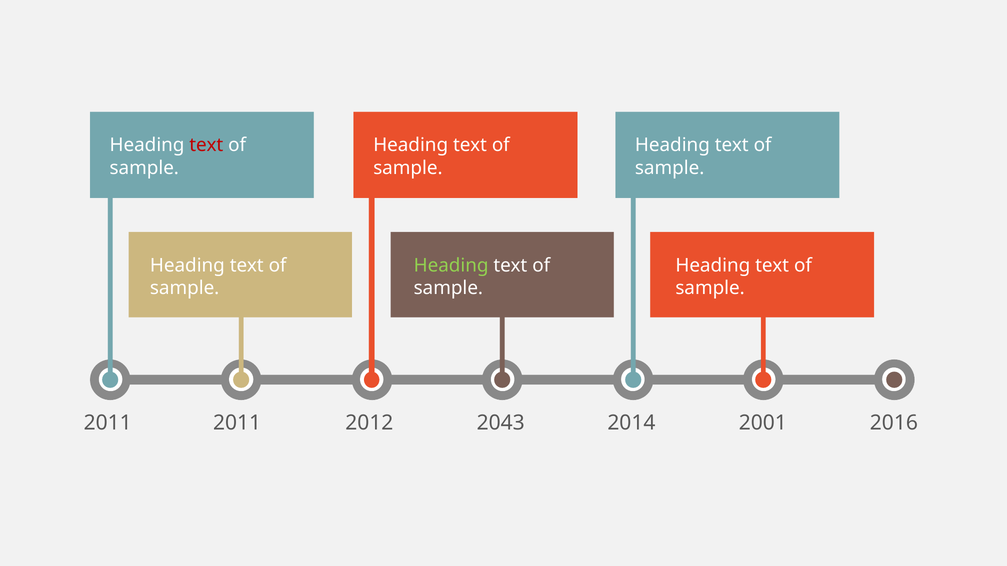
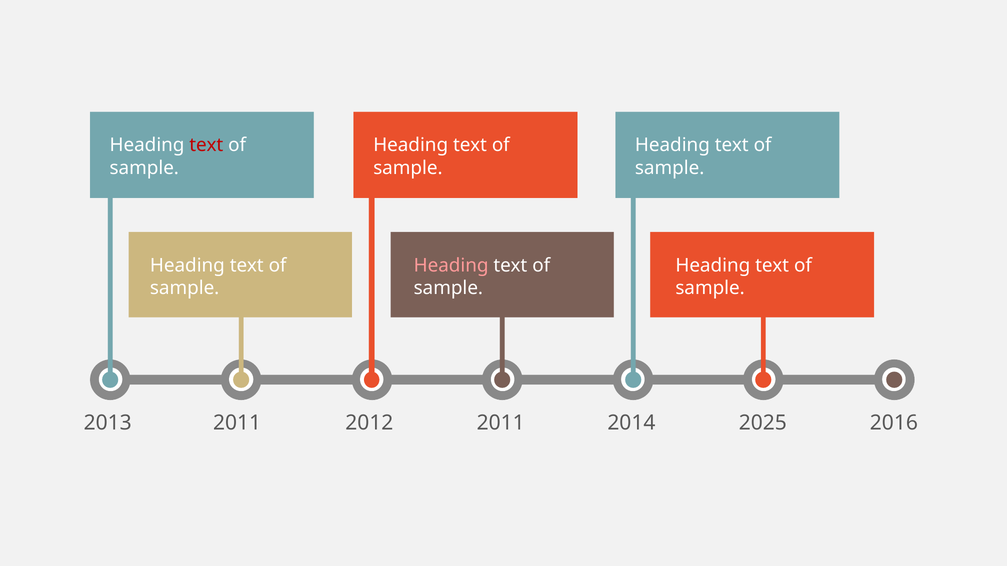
Heading at (451, 266) colour: light green -> pink
2011 at (108, 423): 2011 -> 2013
2012 2043: 2043 -> 2011
2001: 2001 -> 2025
